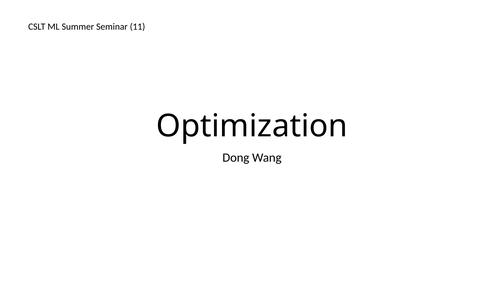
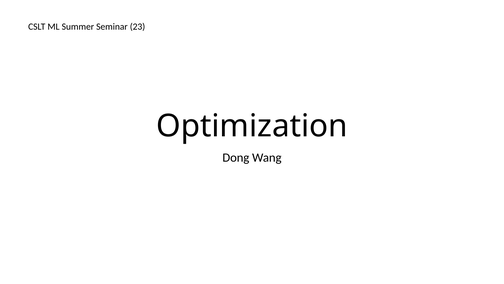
11: 11 -> 23
